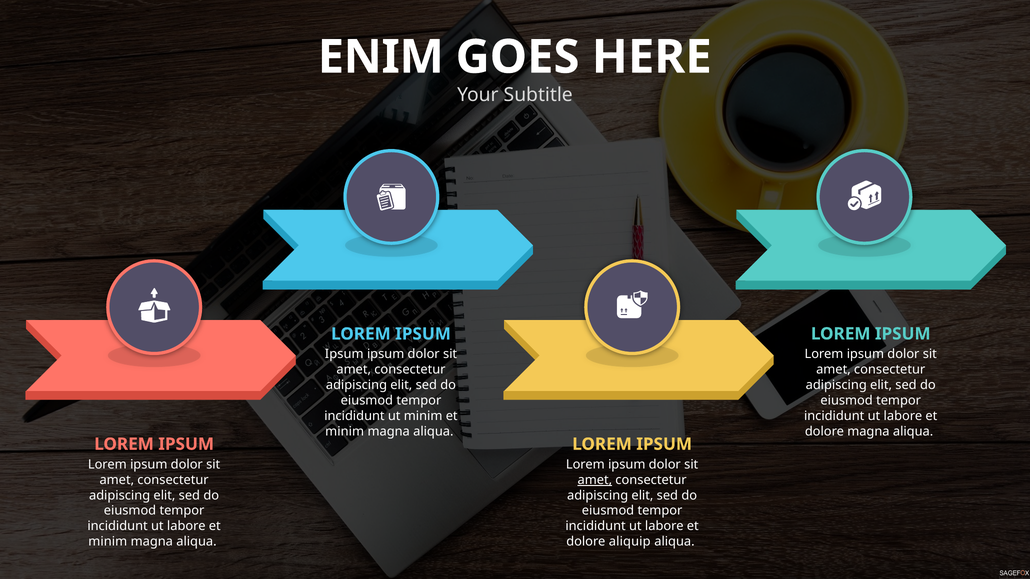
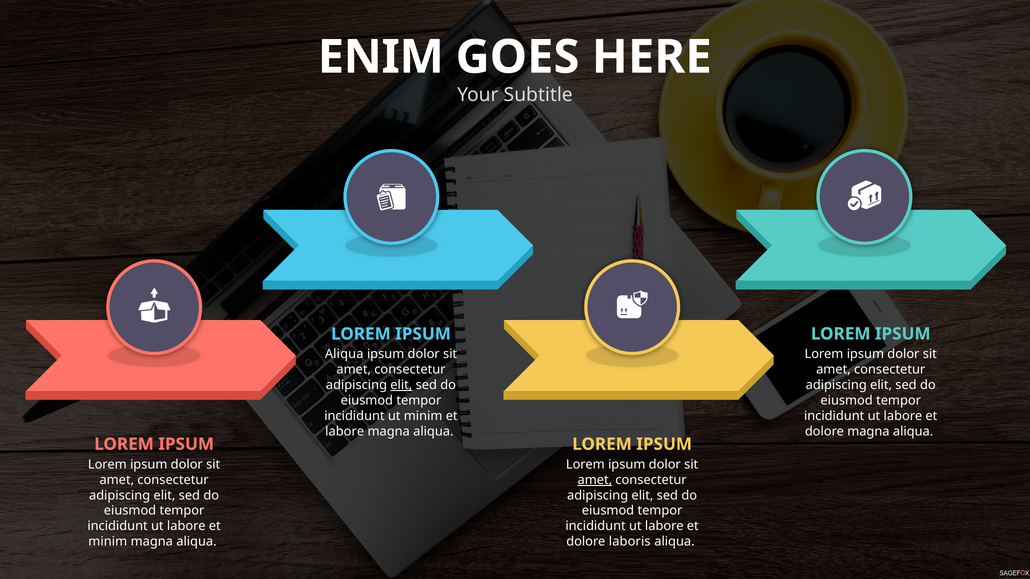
Ipsum at (344, 354): Ipsum -> Aliqua
elit at (401, 385) underline: none -> present
minim at (345, 432): minim -> labore
aliquip: aliquip -> laboris
